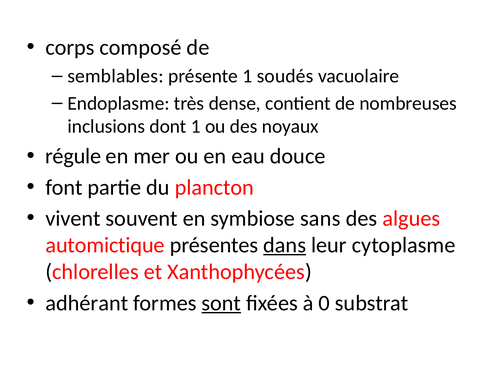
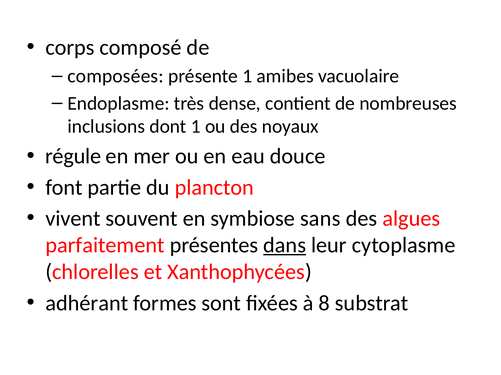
semblables: semblables -> composées
soudés: soudés -> amibes
automictique: automictique -> parfaitement
sont underline: present -> none
0: 0 -> 8
